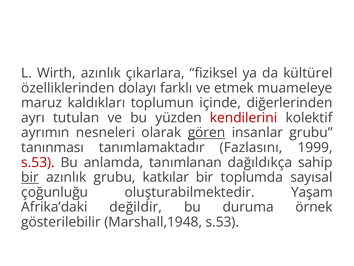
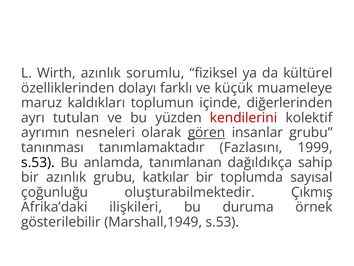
çıkarlara: çıkarlara -> sorumlu
etmek: etmek -> küçük
s.53 at (38, 162) colour: red -> black
bir at (30, 177) underline: present -> none
Yaşam: Yaşam -> Çıkmış
değildir: değildir -> ilişkileri
Marshall,1948: Marshall,1948 -> Marshall,1949
